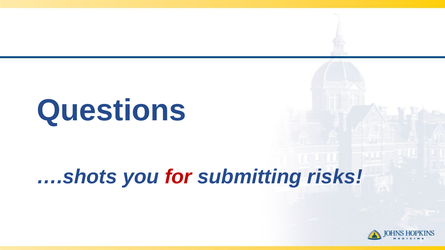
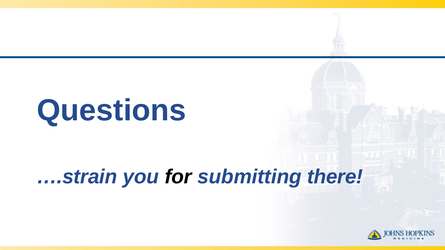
….shots: ….shots -> ….strain
for colour: red -> black
risks: risks -> there
